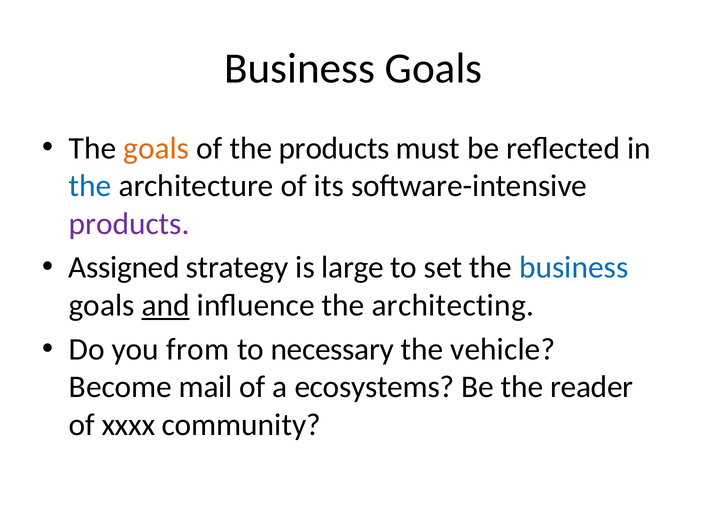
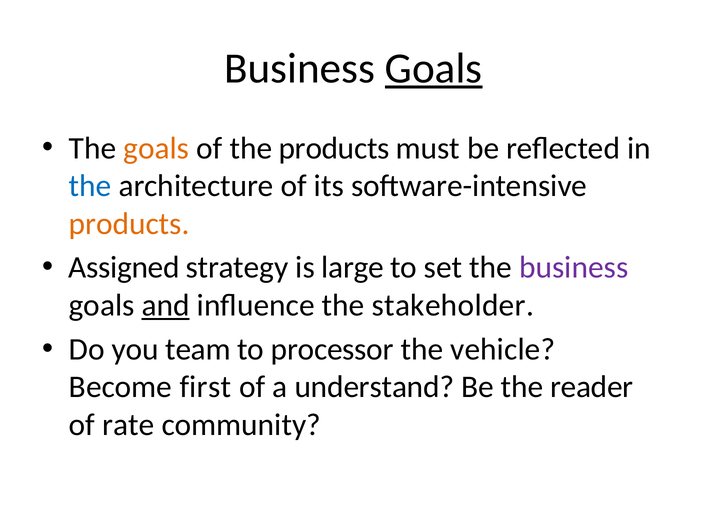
Goals at (434, 68) underline: none -> present
products at (129, 224) colour: purple -> orange
business at (574, 268) colour: blue -> purple
architecting: architecting -> stakeholder
from: from -> team
necessary: necessary -> processor
mail: mail -> first
ecosystems: ecosystems -> understand
xxxx: xxxx -> rate
